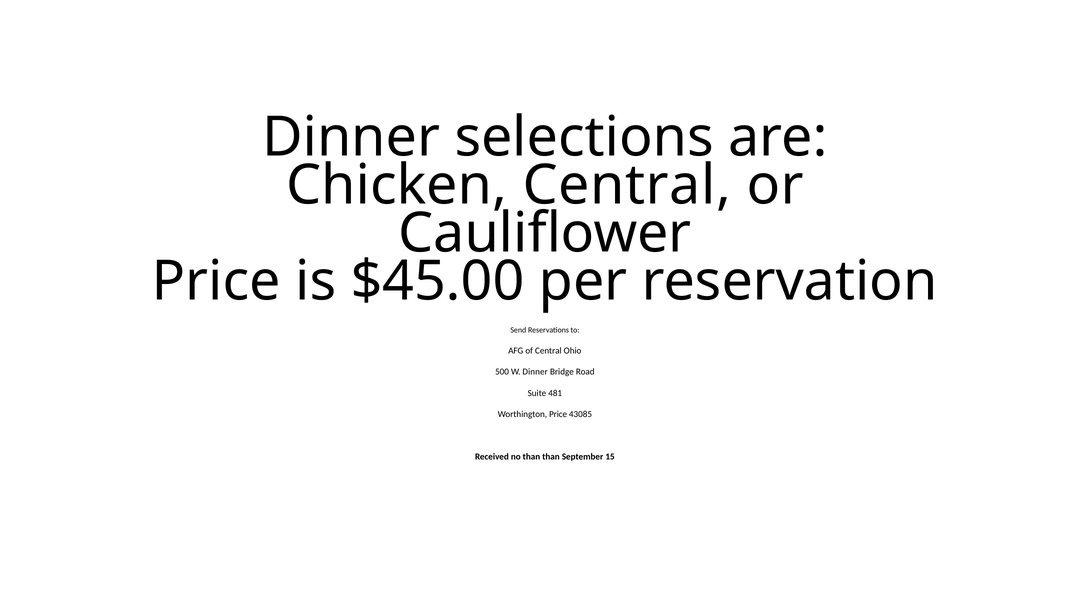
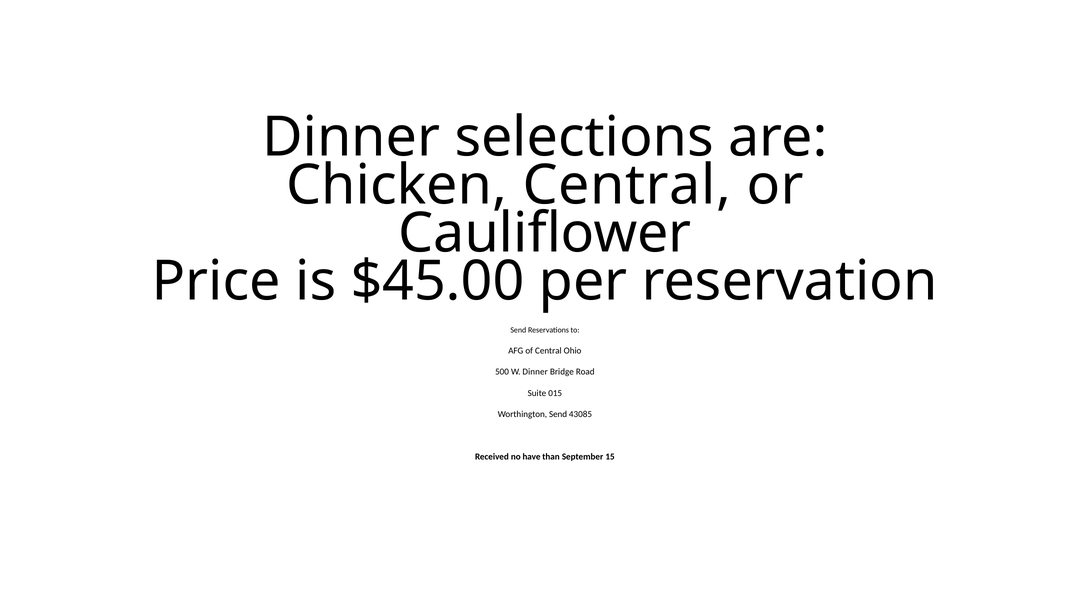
481: 481 -> 015
Worthington Price: Price -> Send
no than: than -> have
